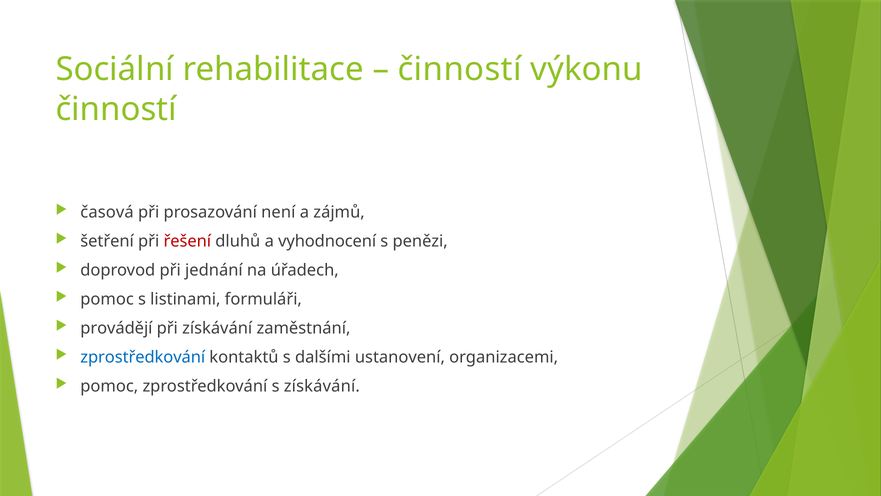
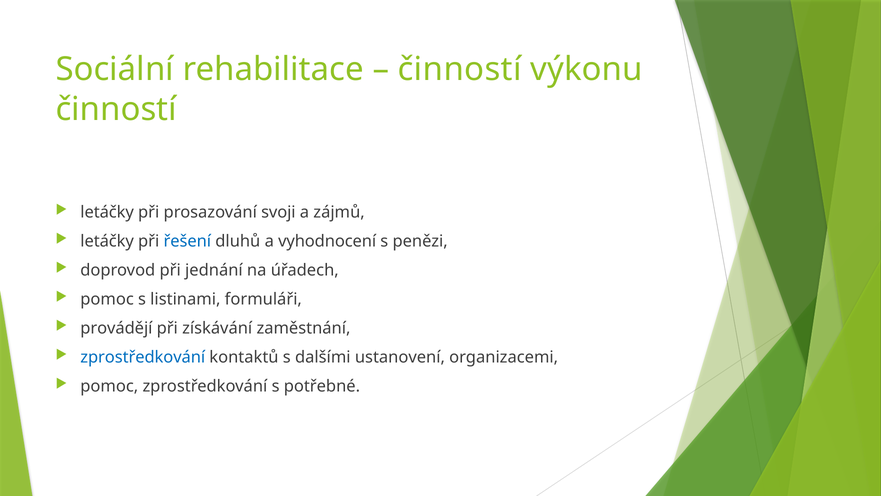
časová at (107, 212): časová -> letáčky
není: není -> svoji
šetření at (107, 241): šetření -> letáčky
řešení colour: red -> blue
s získávání: získávání -> potřebné
